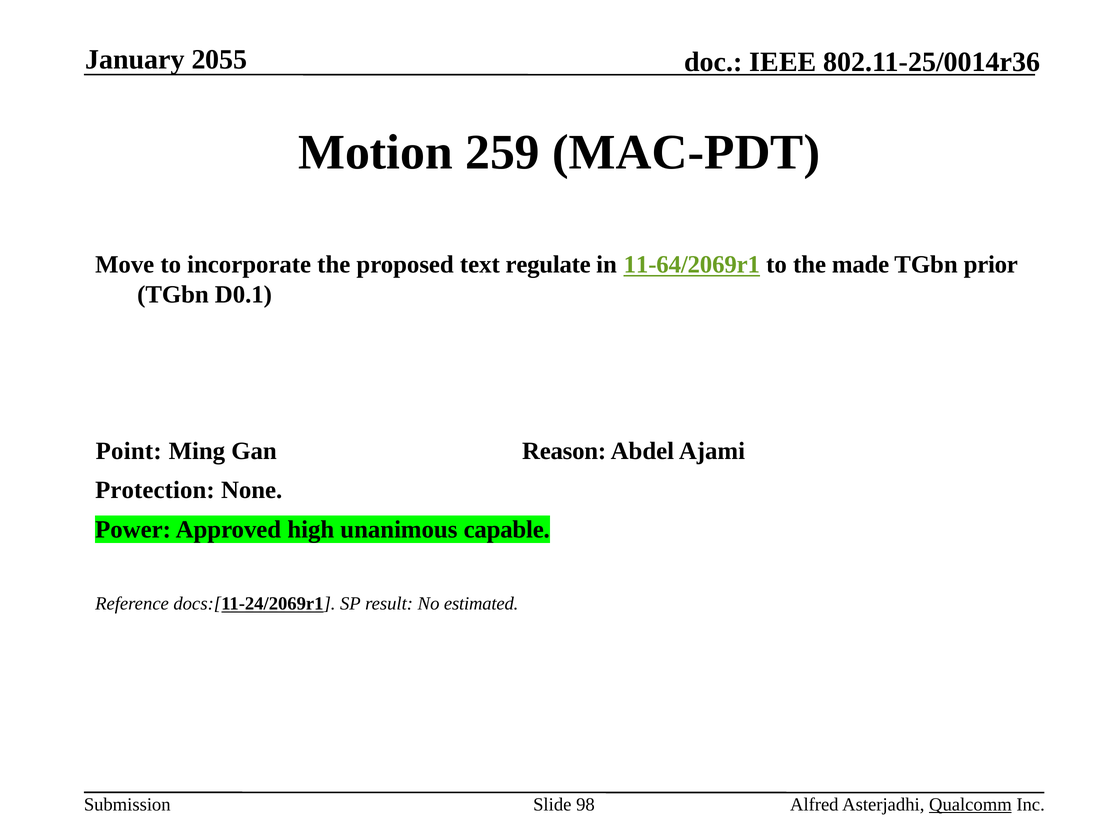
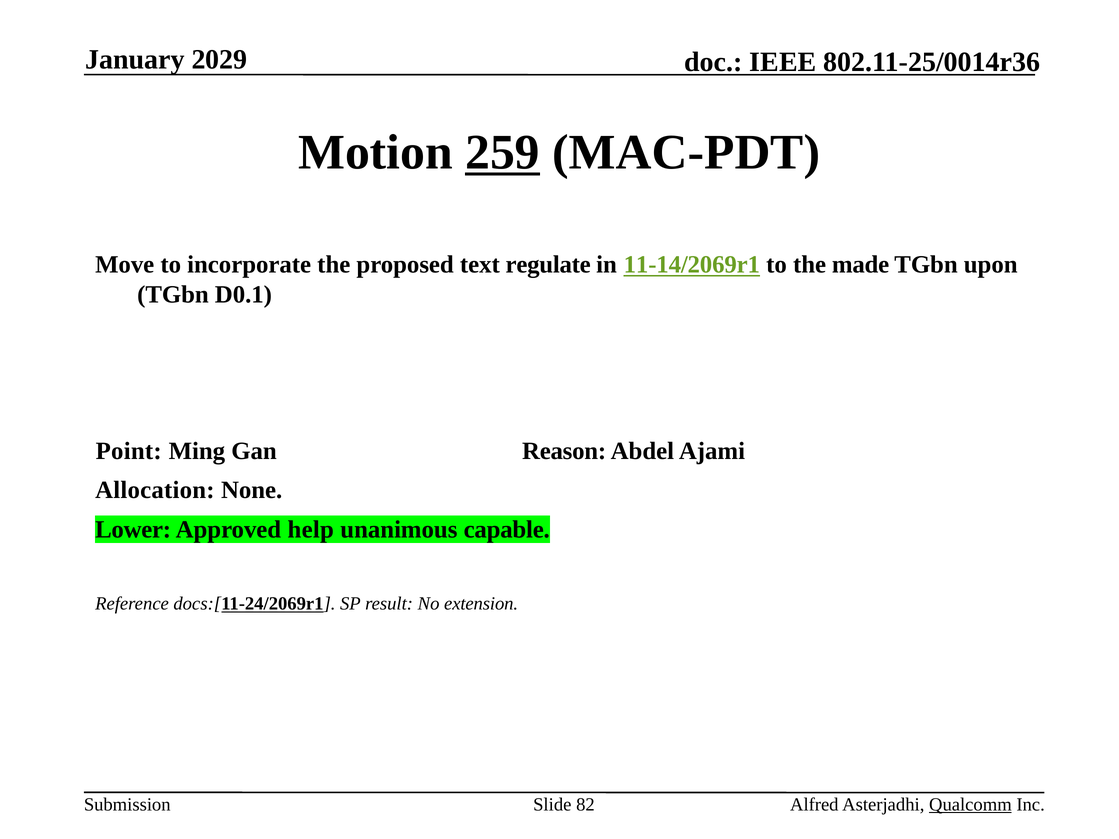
2055: 2055 -> 2029
259 underline: none -> present
11-64/2069r1: 11-64/2069r1 -> 11-14/2069r1
prior: prior -> upon
Protection: Protection -> Allocation
Power: Power -> Lower
high: high -> help
estimated: estimated -> extension
98: 98 -> 82
